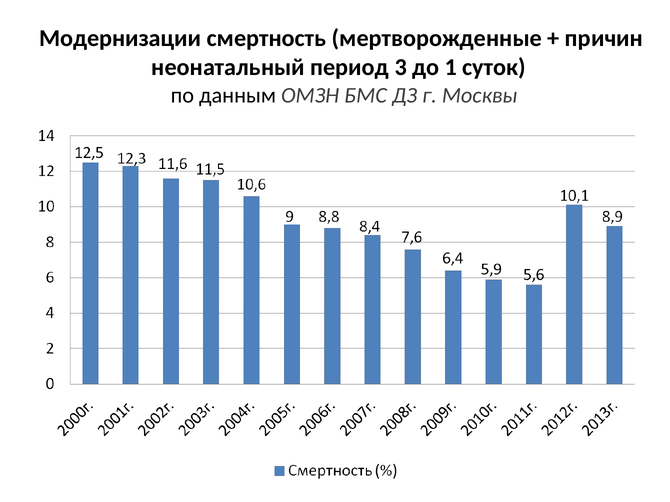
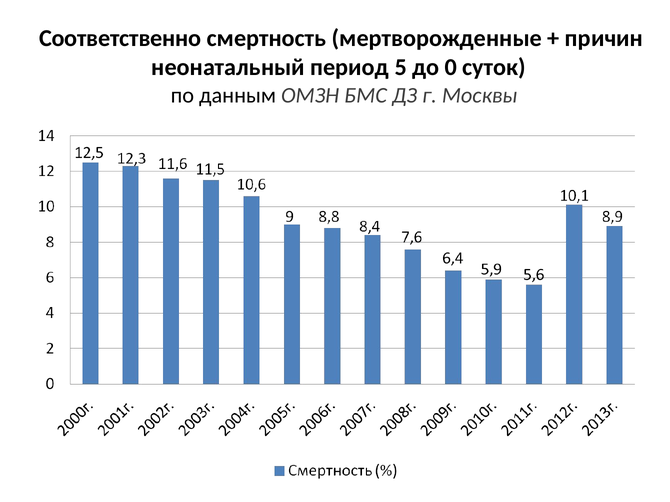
Модернизации: Модернизации -> Соответственно
3: 3 -> 5
1: 1 -> 0
